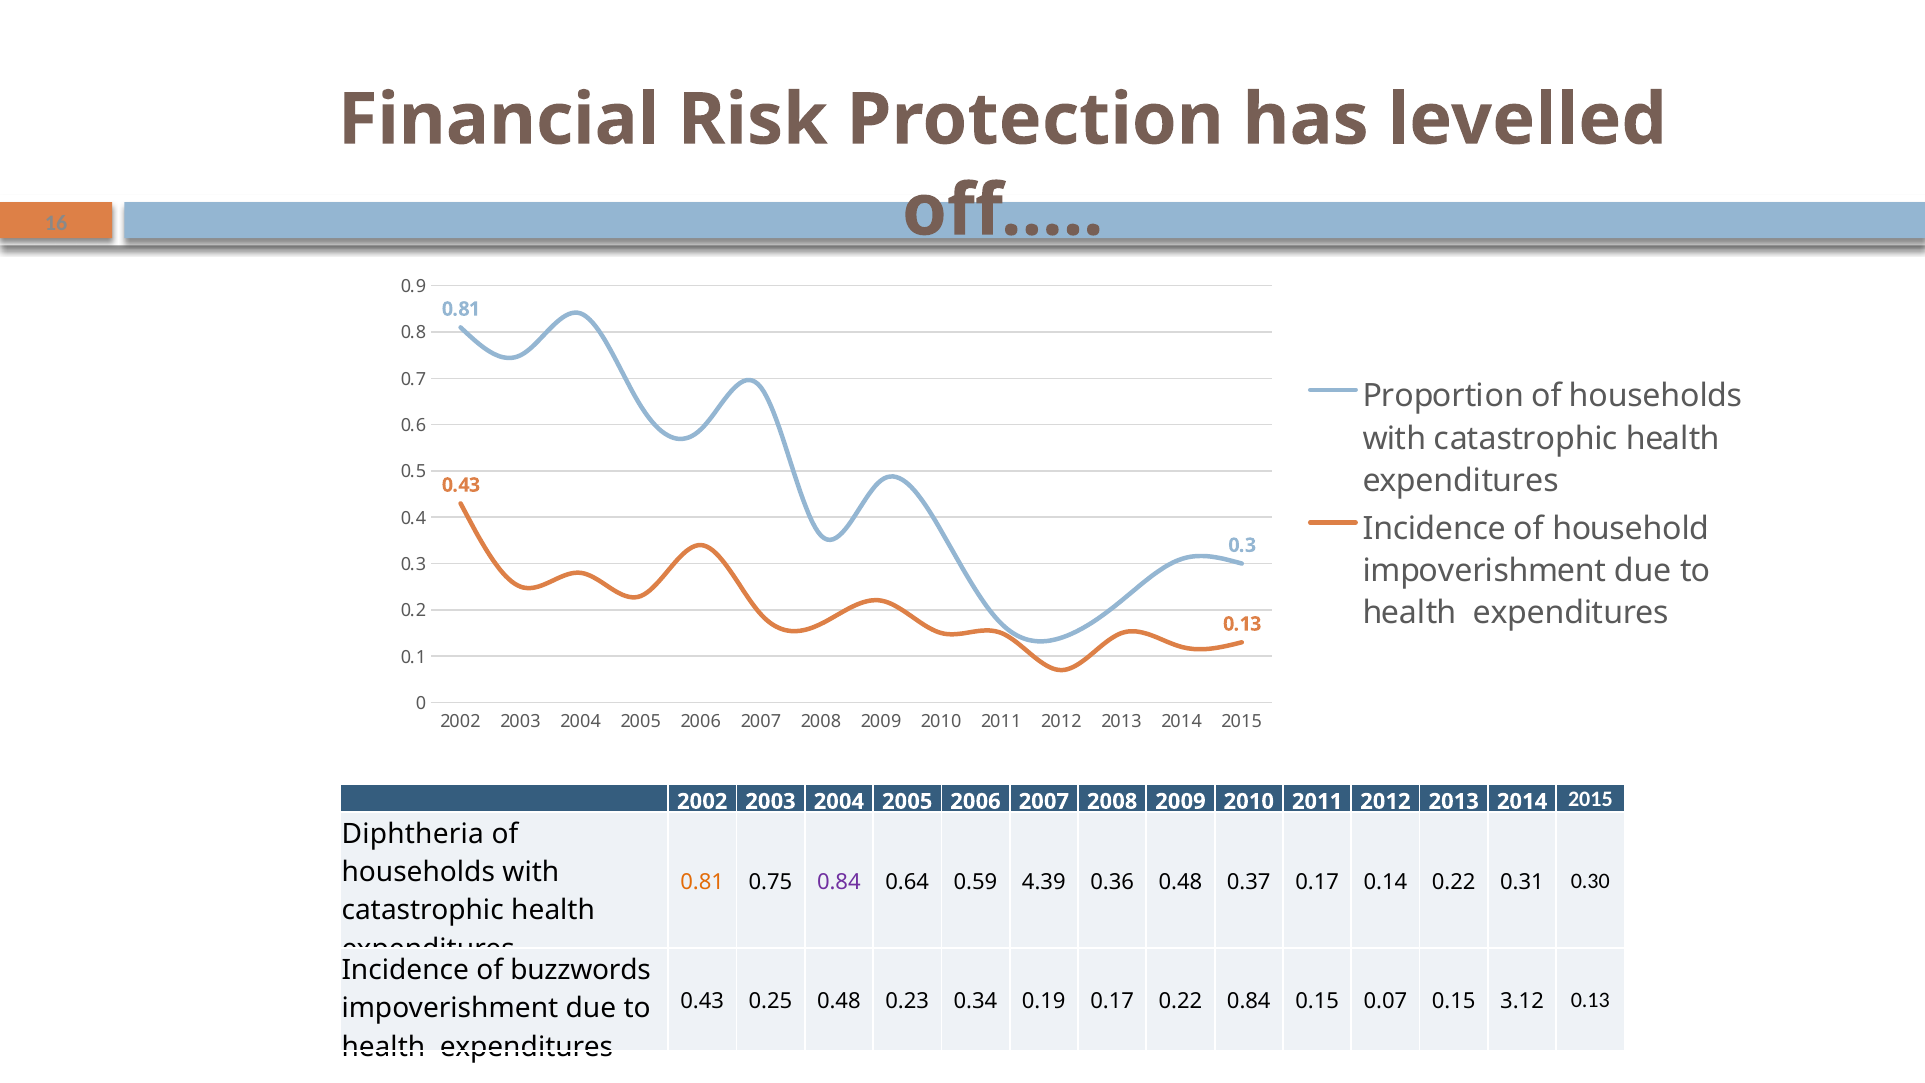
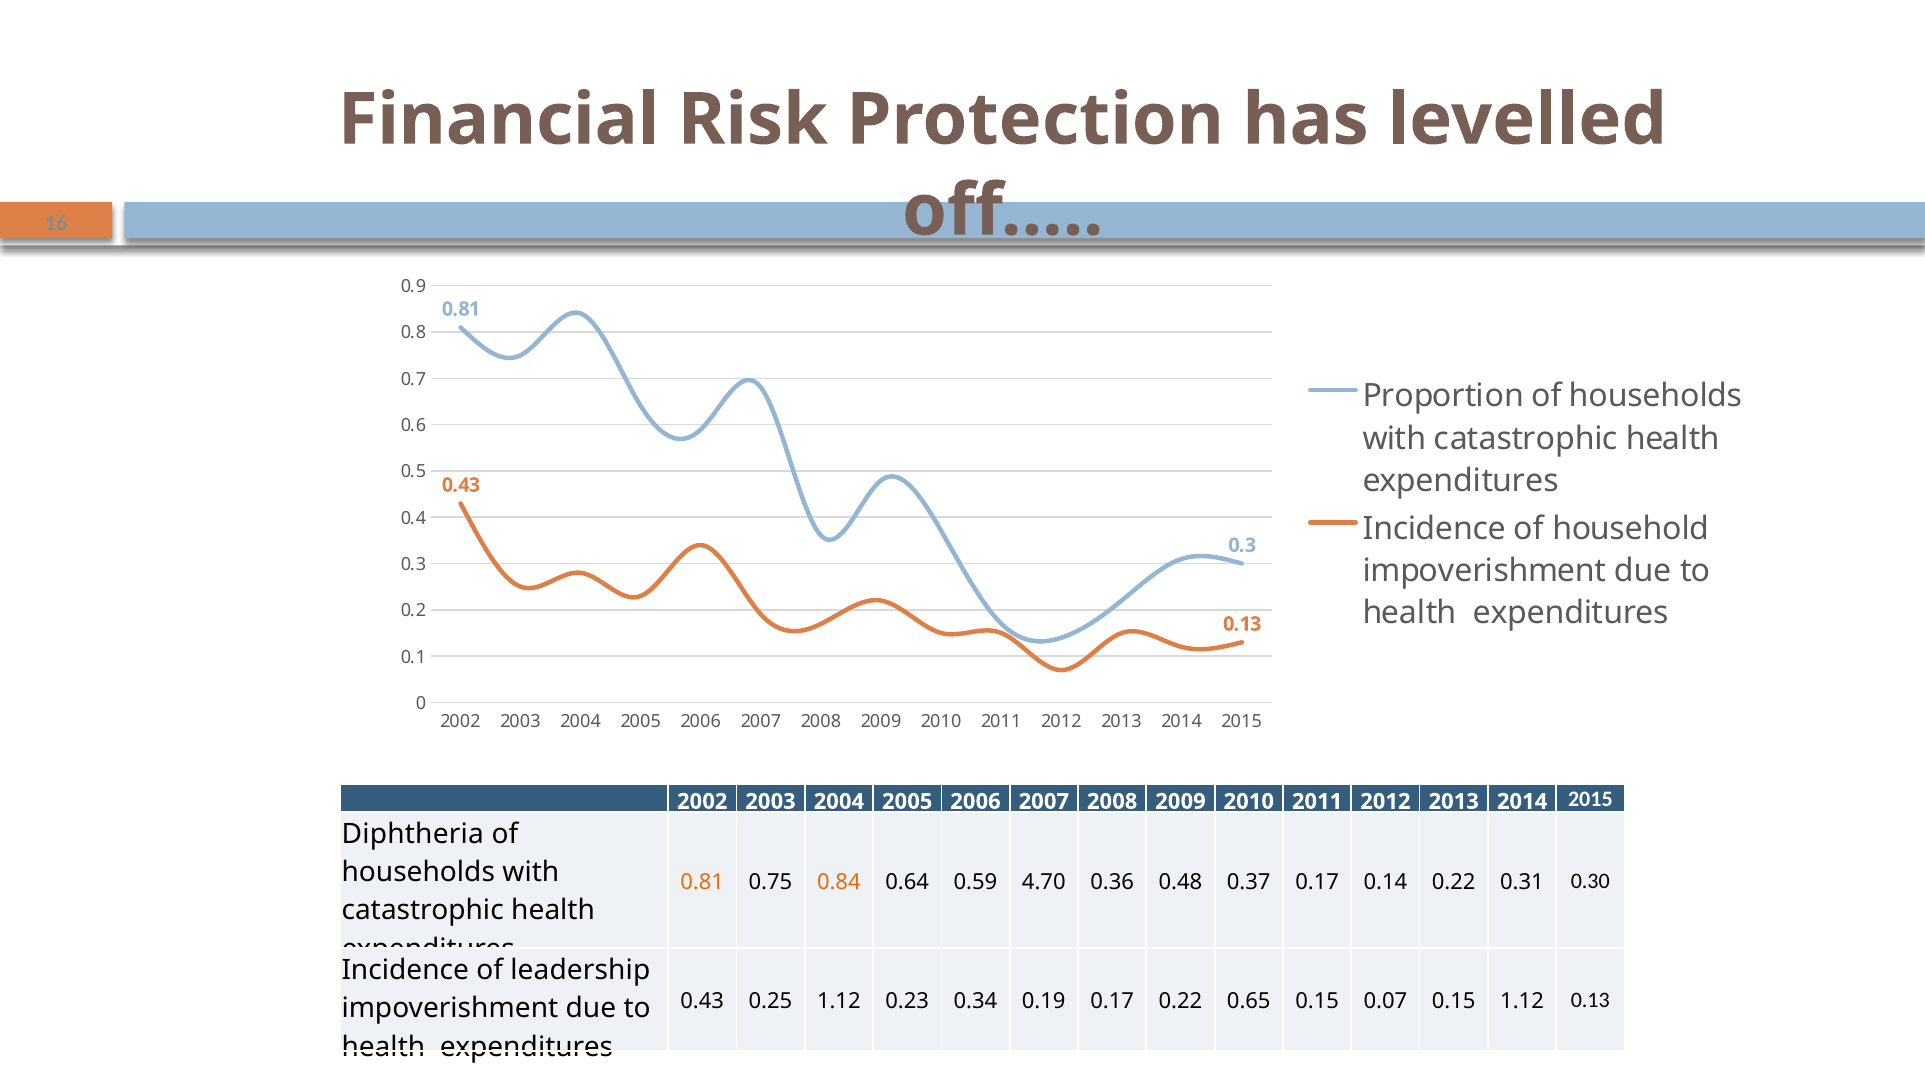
0.84 at (839, 882) colour: purple -> orange
4.39: 4.39 -> 4.70
buzzwords: buzzwords -> leadership
0.25 0.48: 0.48 -> 1.12
0.22 0.84: 0.84 -> 0.65
0.15 3.12: 3.12 -> 1.12
